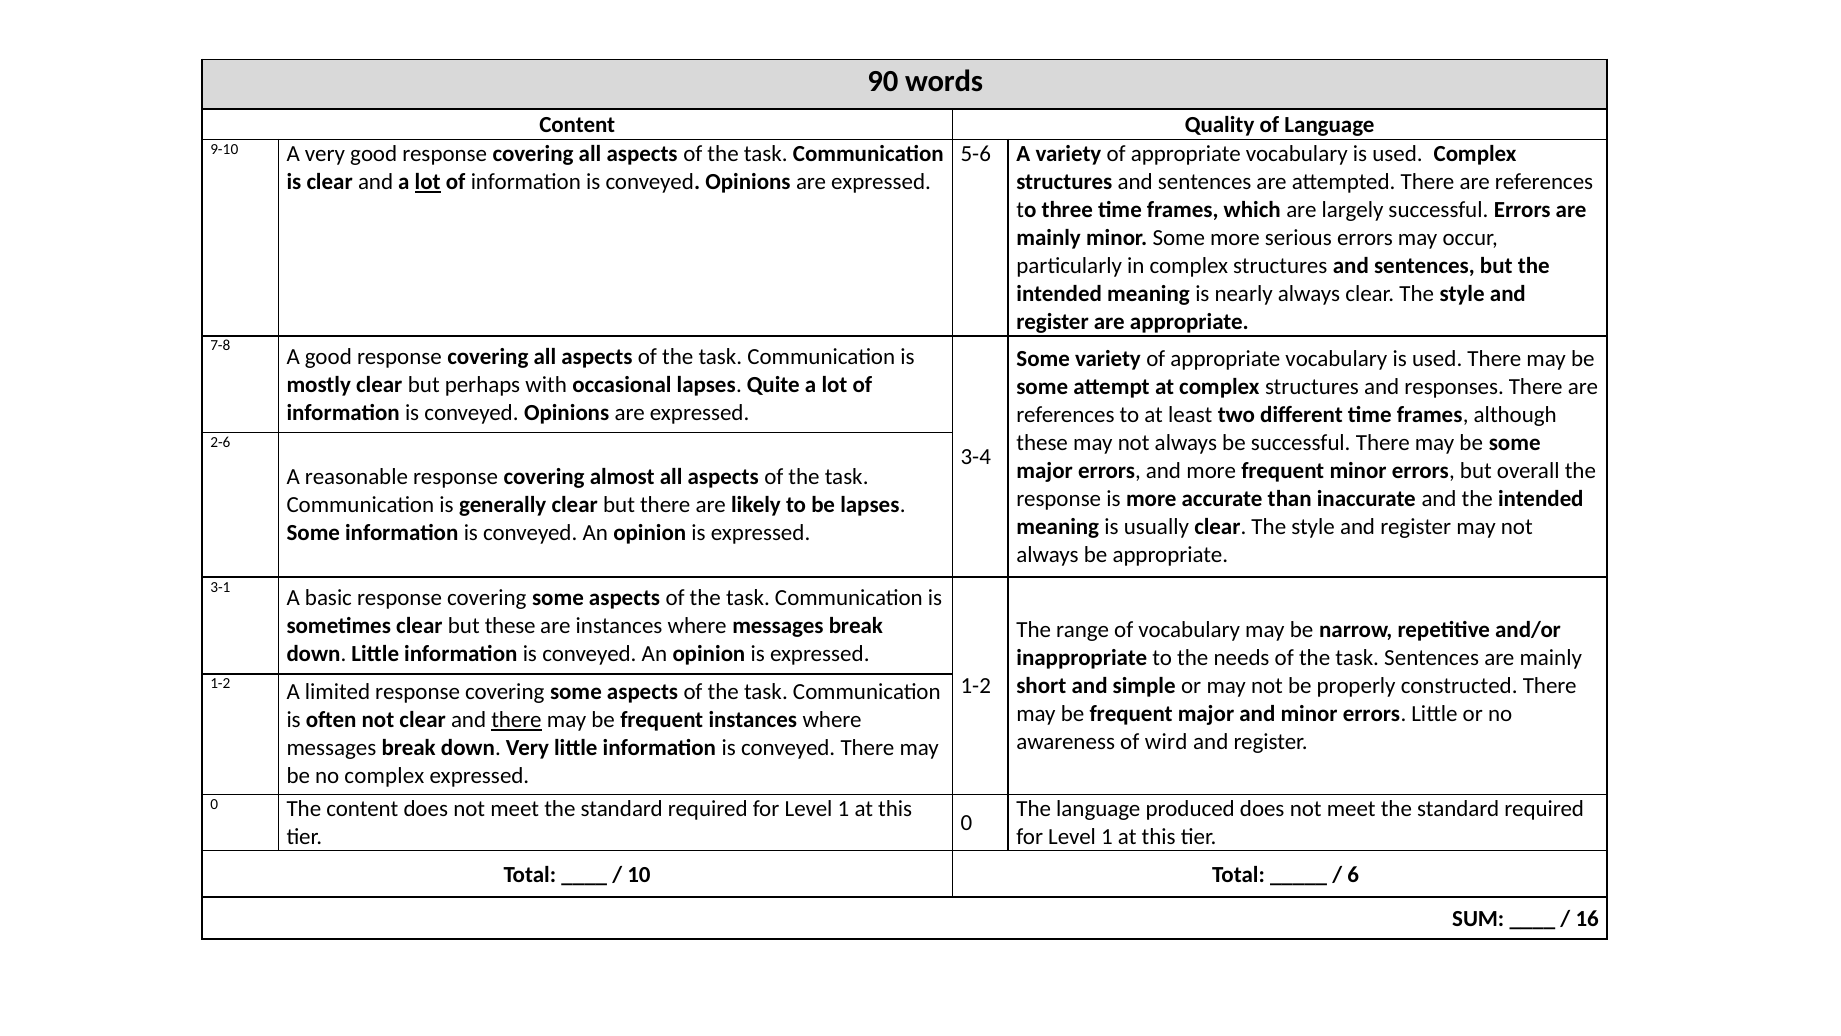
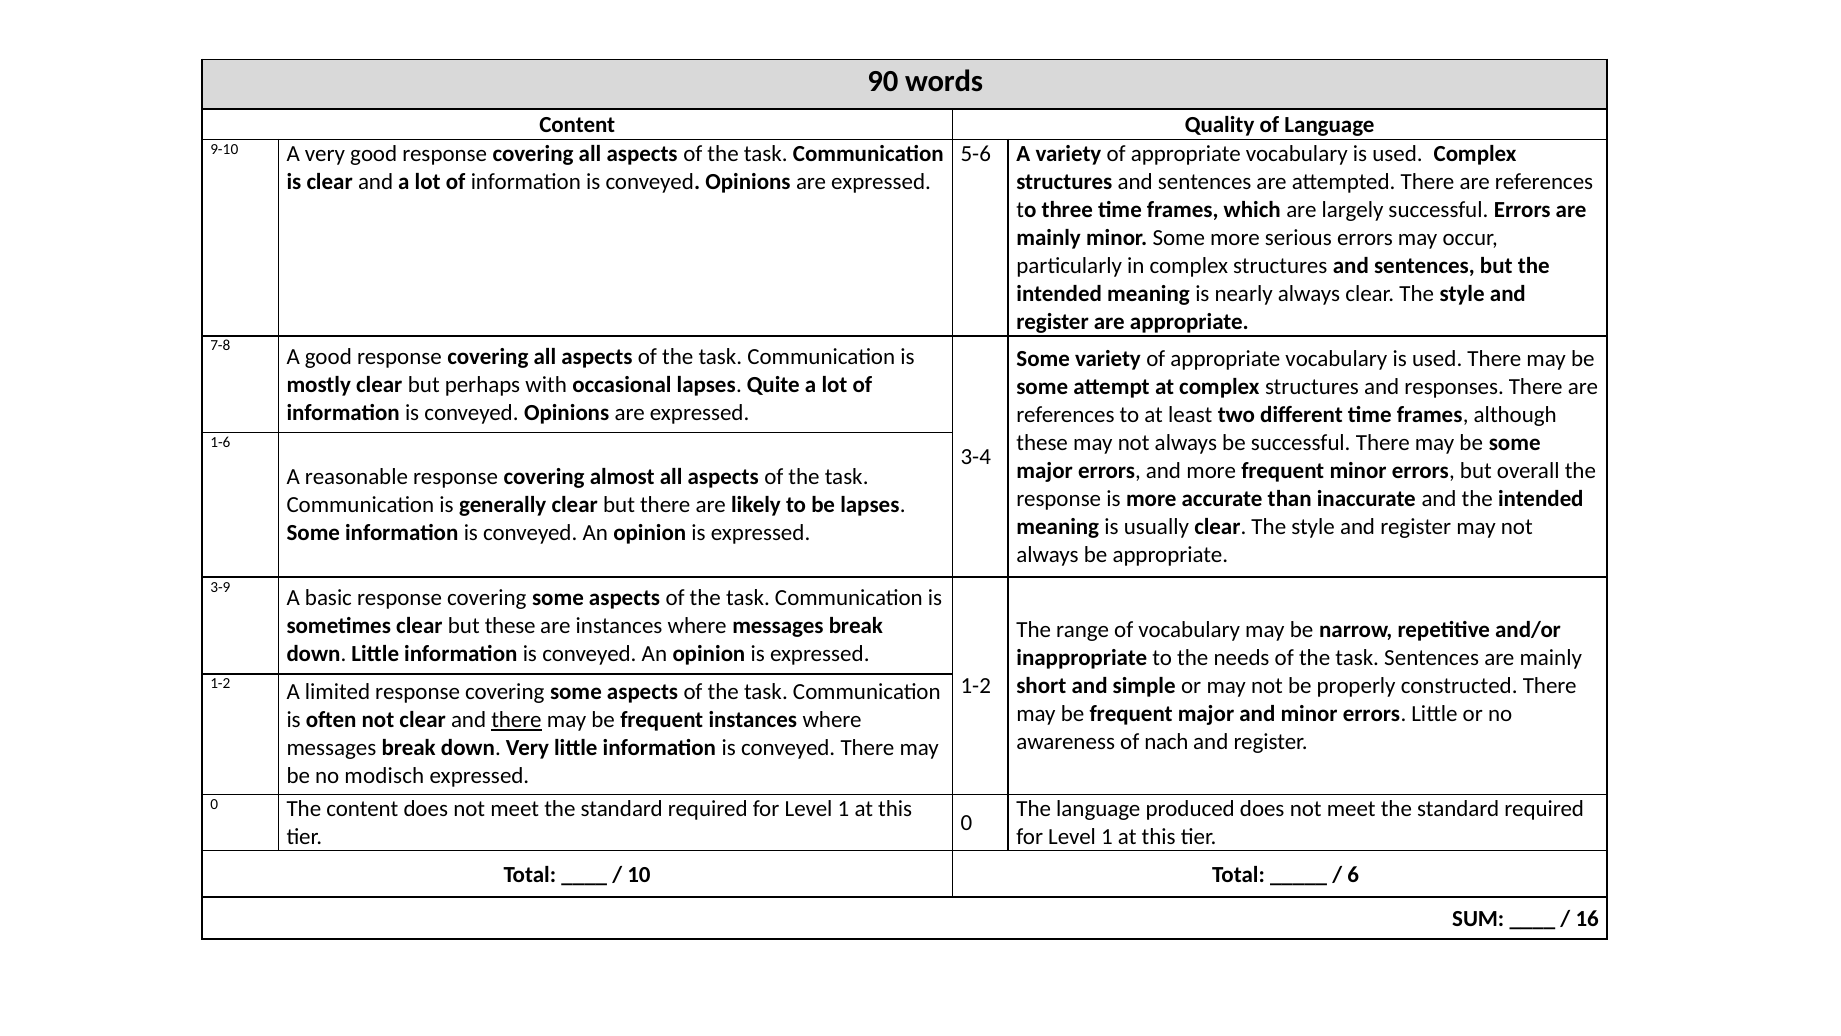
lot at (428, 182) underline: present -> none
2-6: 2-6 -> 1-6
3-1: 3-1 -> 3-9
wird: wird -> nach
no complex: complex -> modisch
